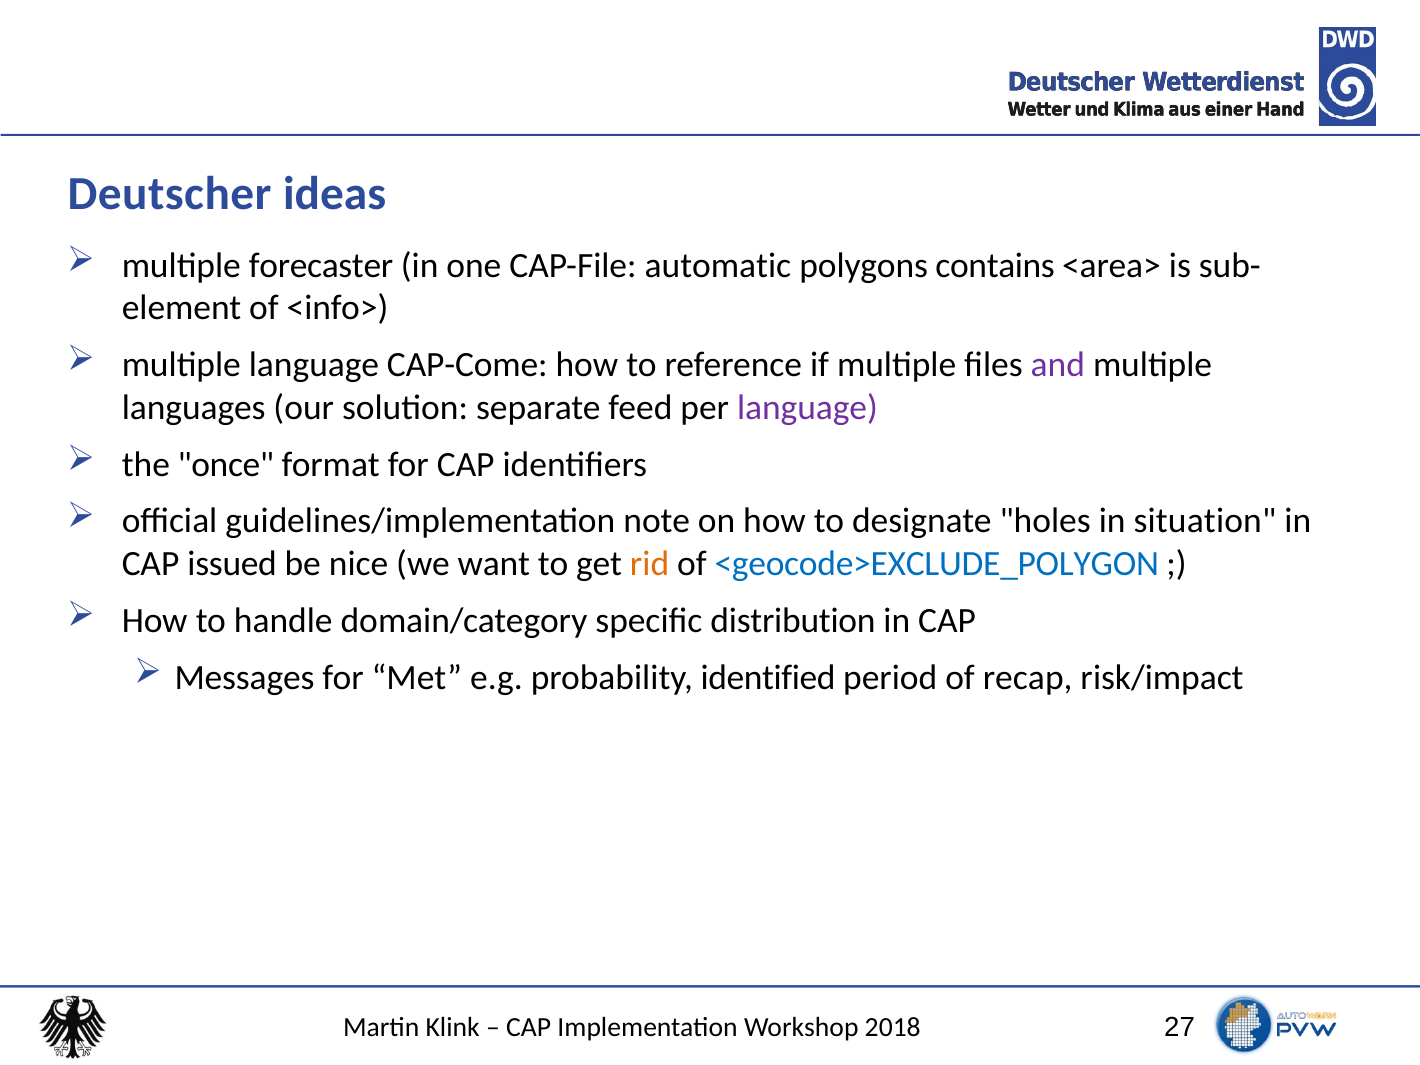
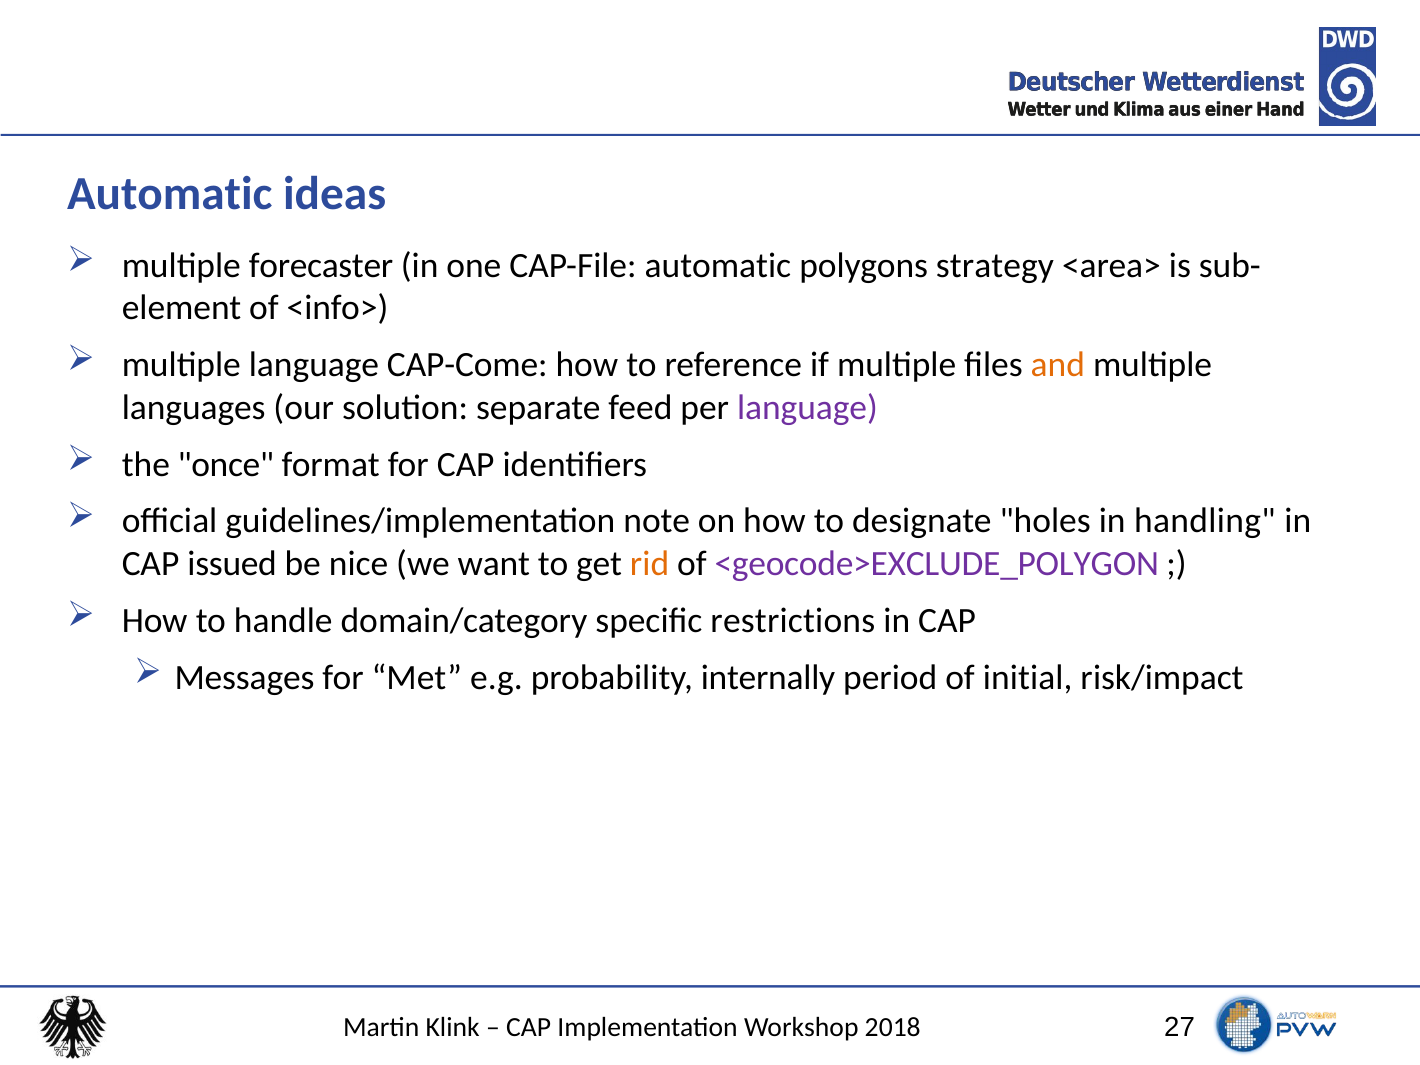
Deutscher at (170, 194): Deutscher -> Automatic
contains: contains -> strategy
and colour: purple -> orange
situation: situation -> handling
<geocode>EXCLUDE_POLYGON colour: blue -> purple
distribution: distribution -> restrictions
identified: identified -> internally
recap: recap -> initial
